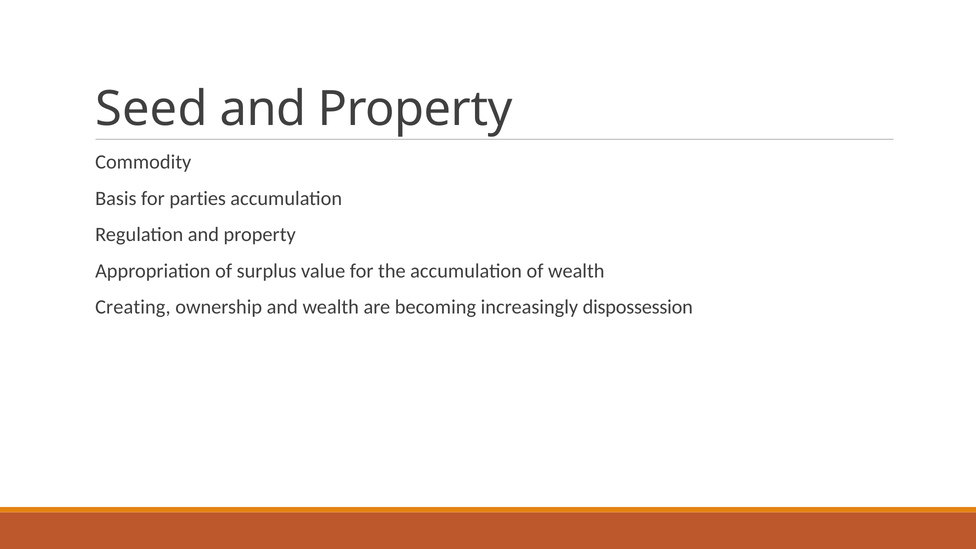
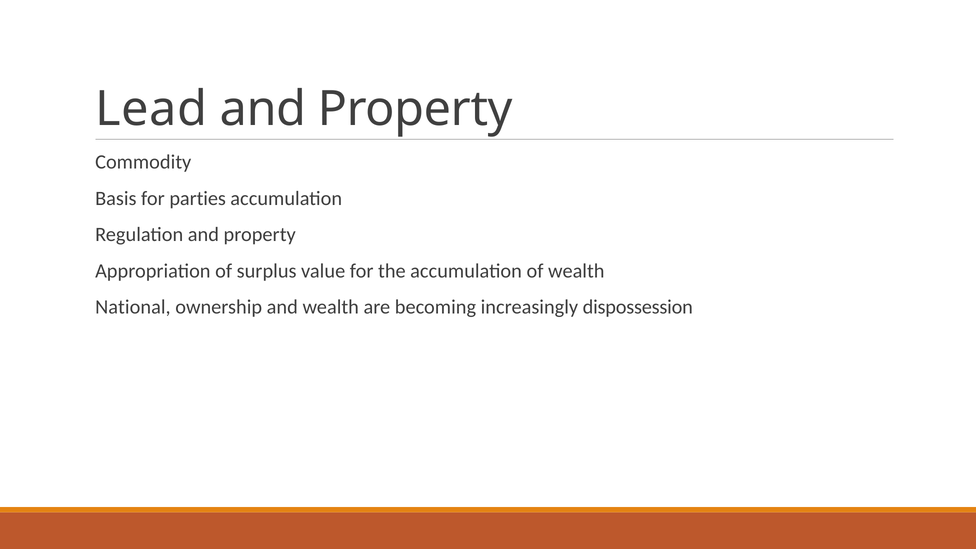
Seed: Seed -> Lead
Creating: Creating -> National
